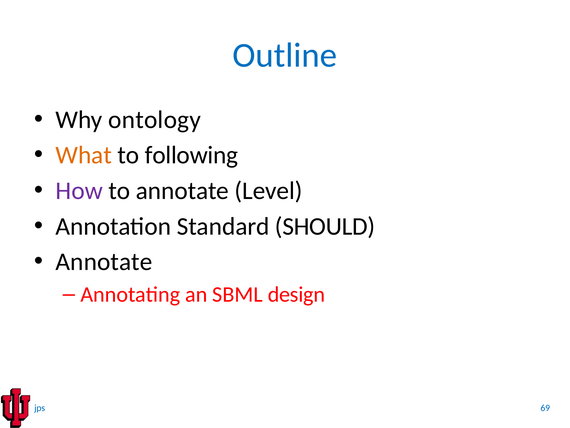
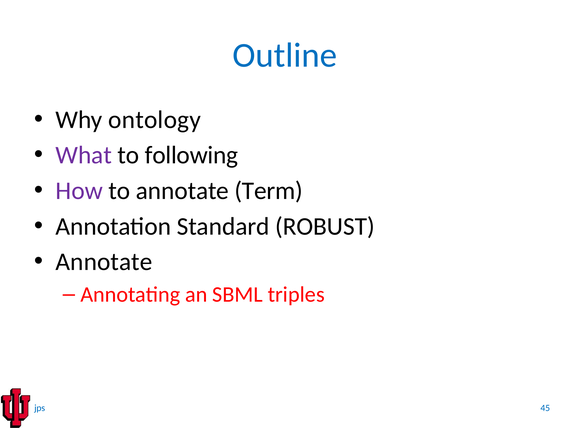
What colour: orange -> purple
Level: Level -> Term
SHOULD: SHOULD -> ROBUST
design: design -> triples
69: 69 -> 45
